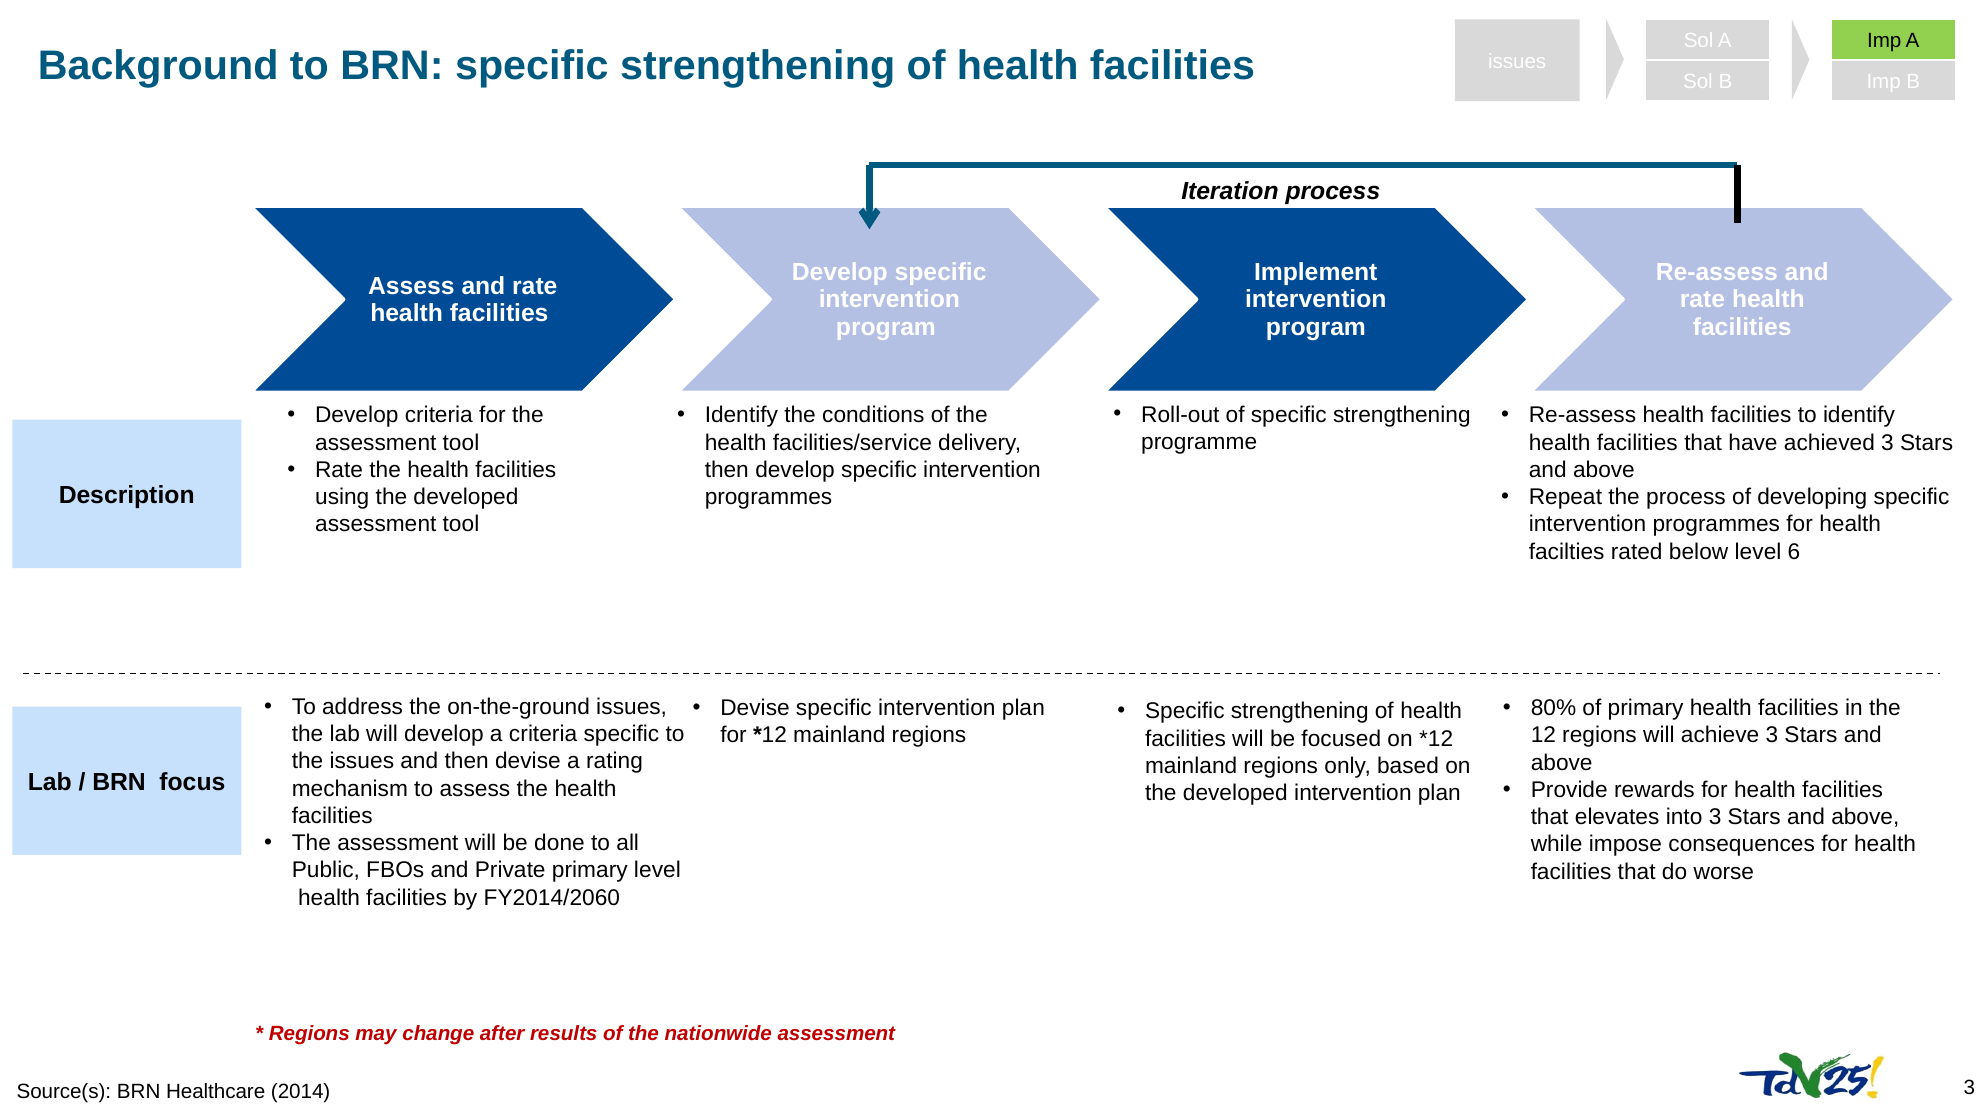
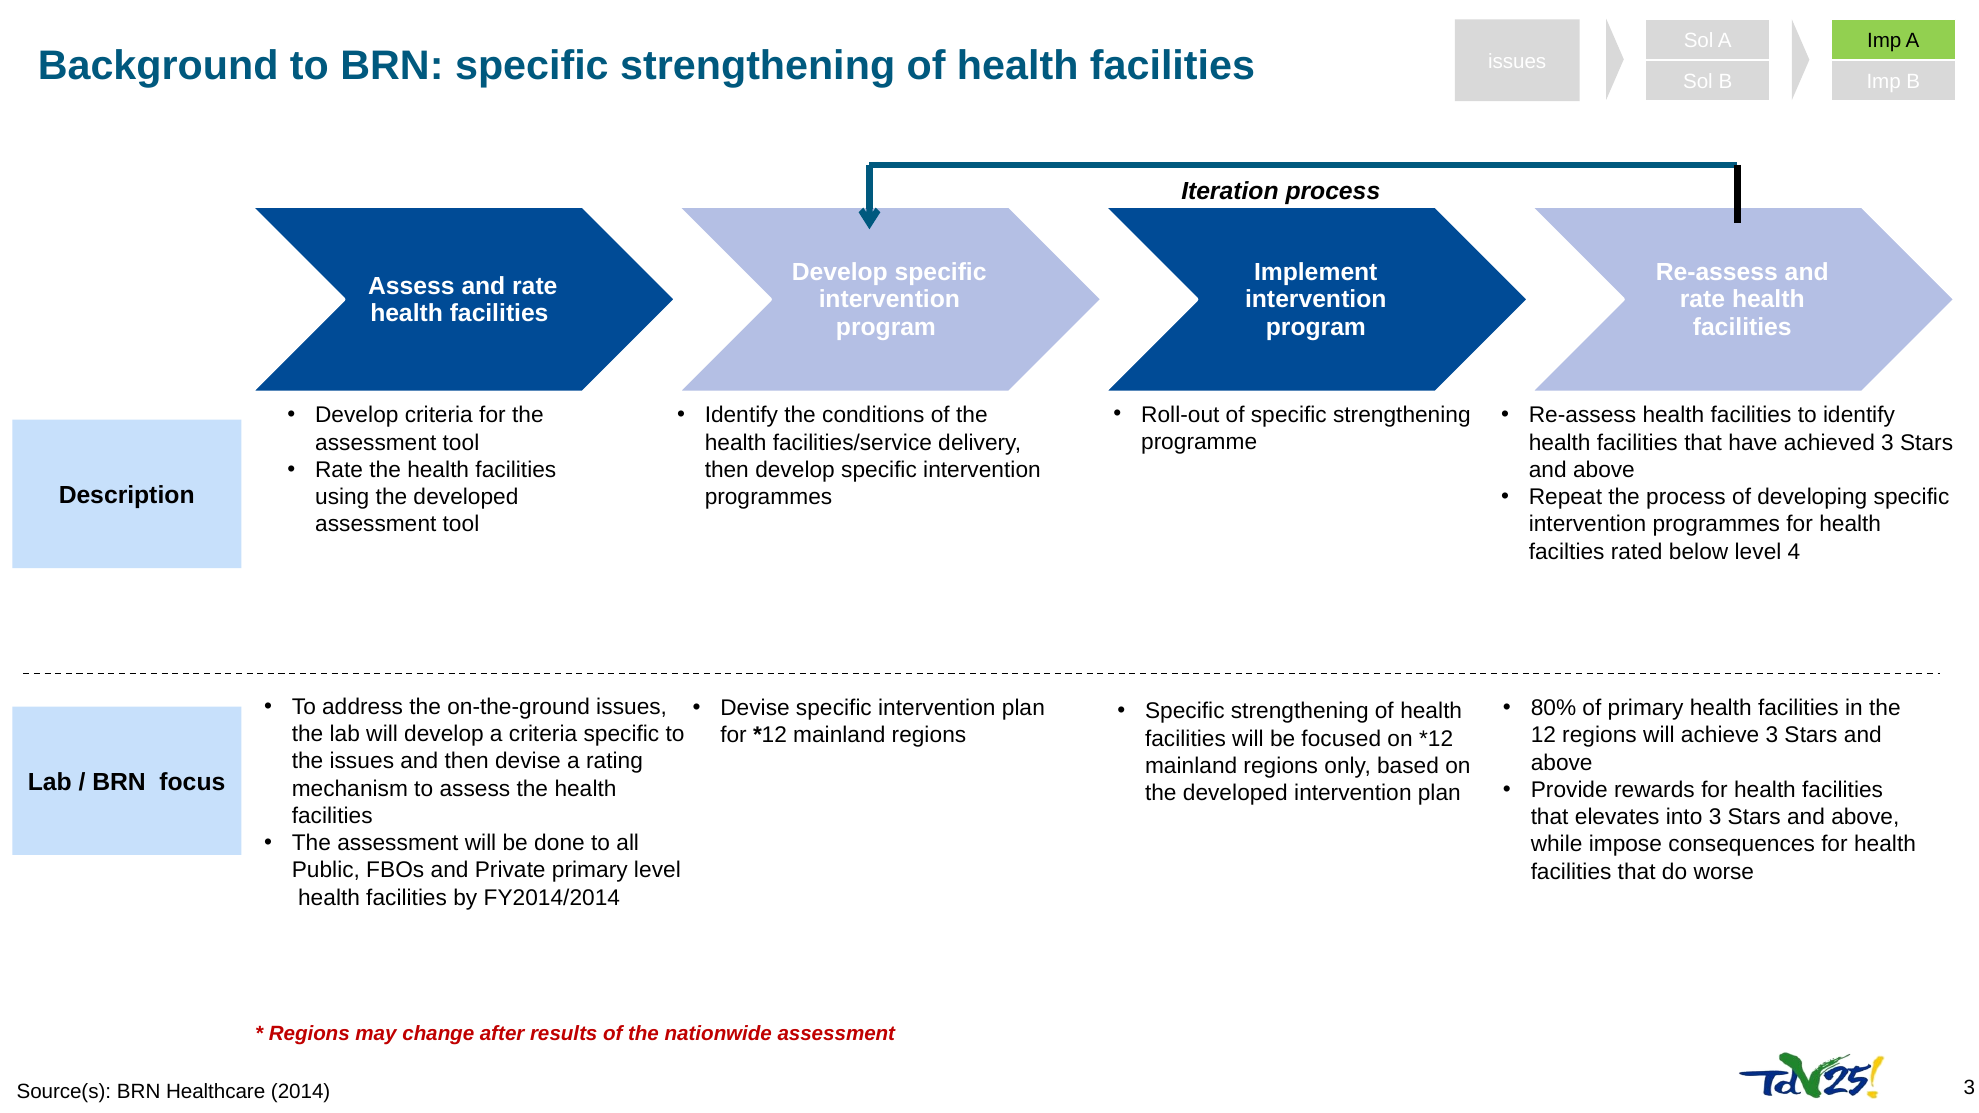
6: 6 -> 4
FY2014/2060: FY2014/2060 -> FY2014/2014
